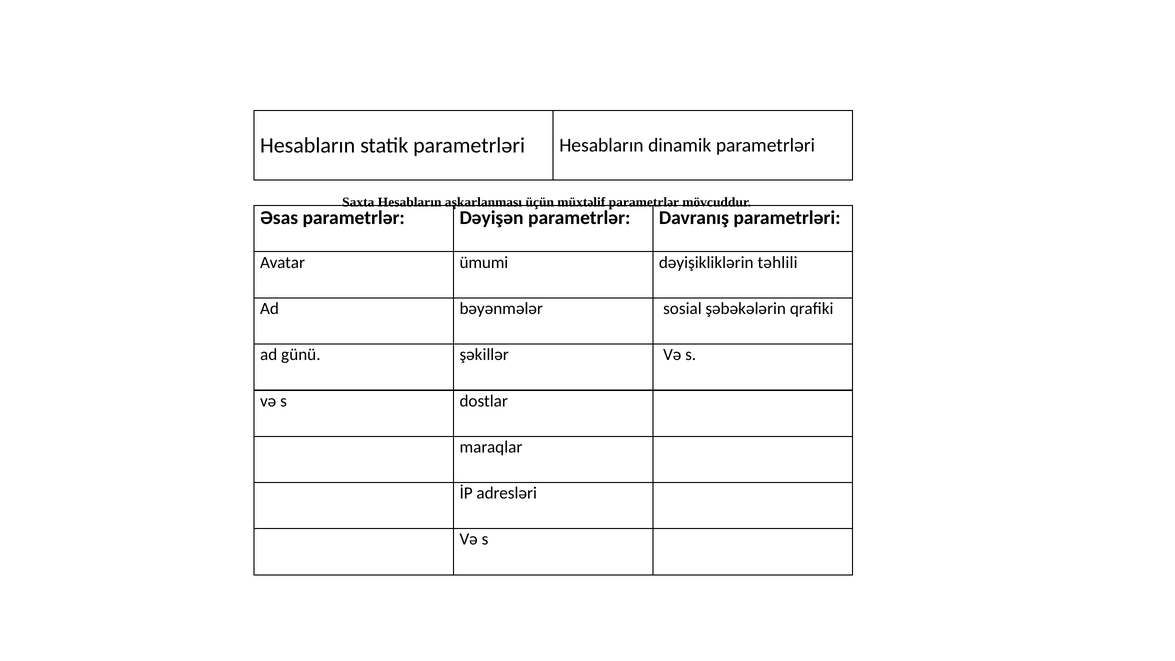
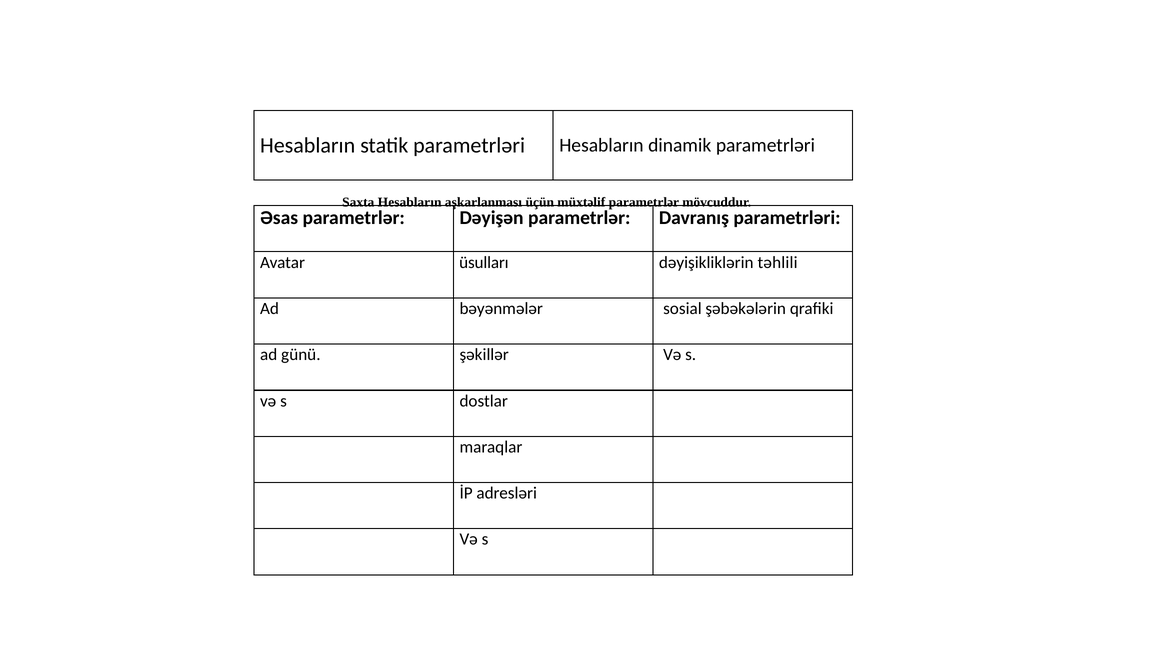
ümumi: ümumi -> üsulları
